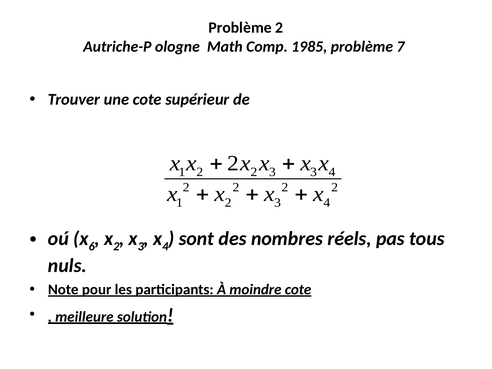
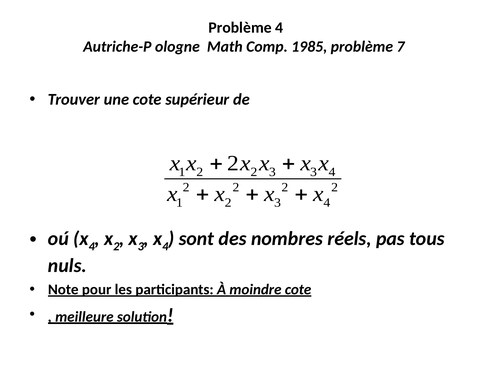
Problème 2: 2 -> 4
6 at (92, 246): 6 -> 4
